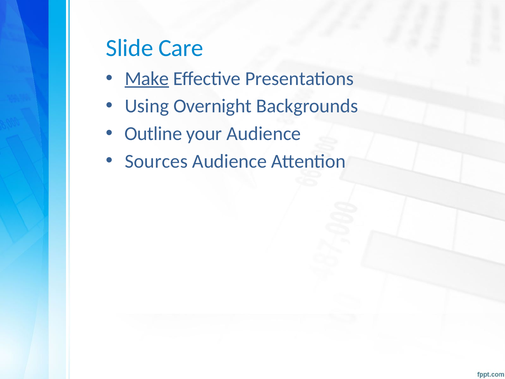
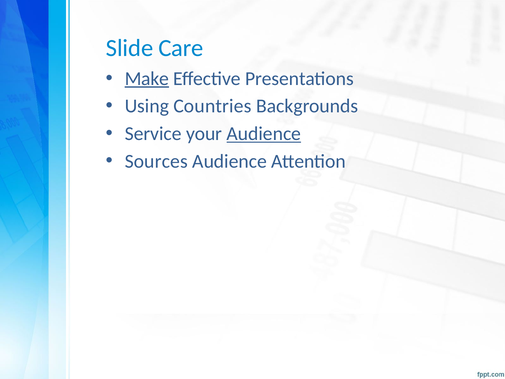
Overnight: Overnight -> Countries
Outline: Outline -> Service
Audience at (264, 134) underline: none -> present
